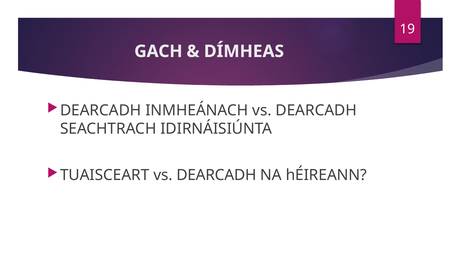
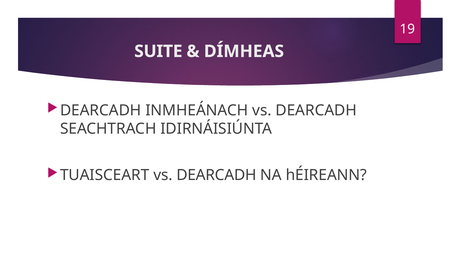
GACH: GACH -> SUITE
